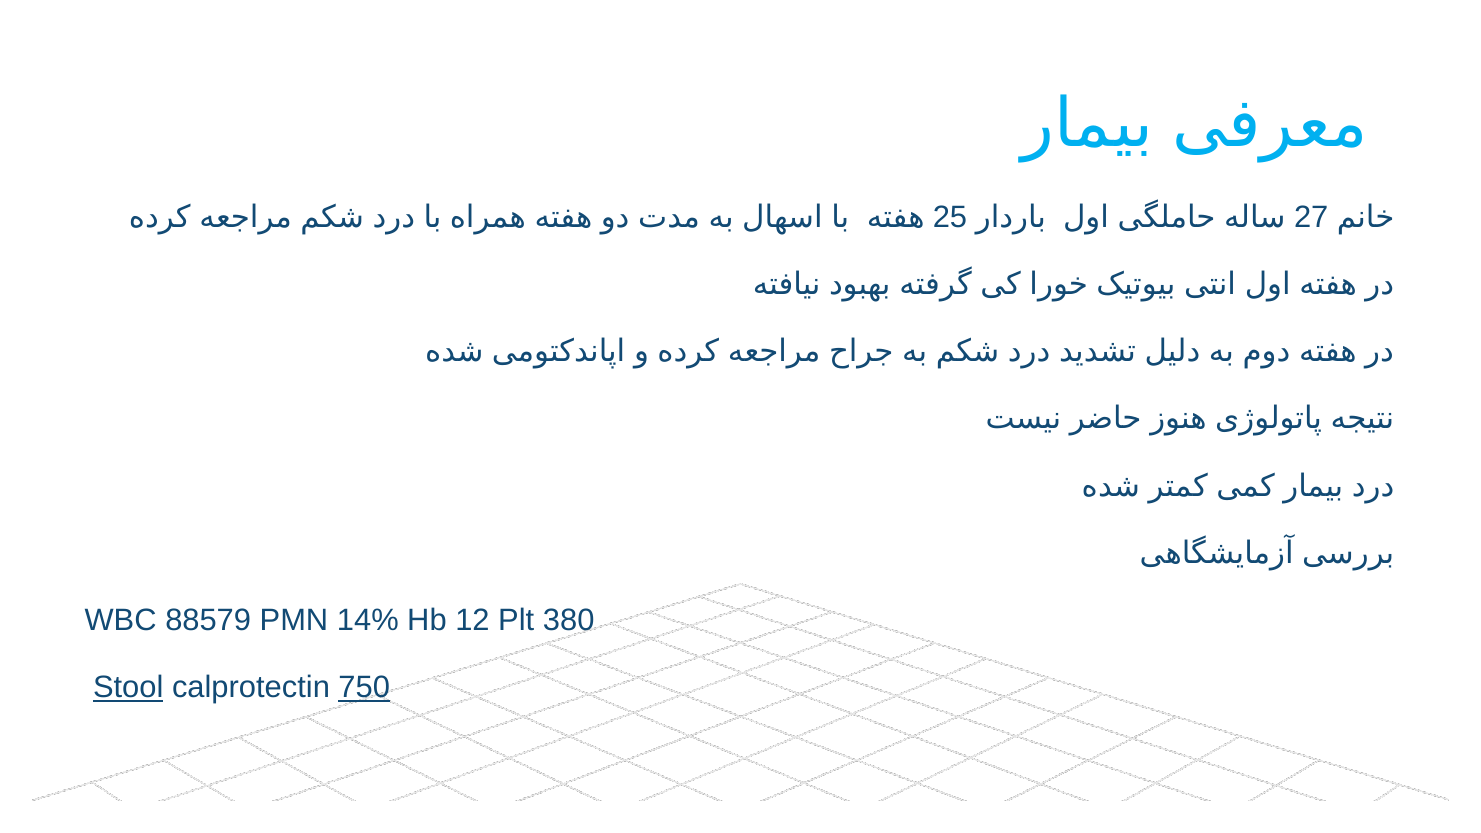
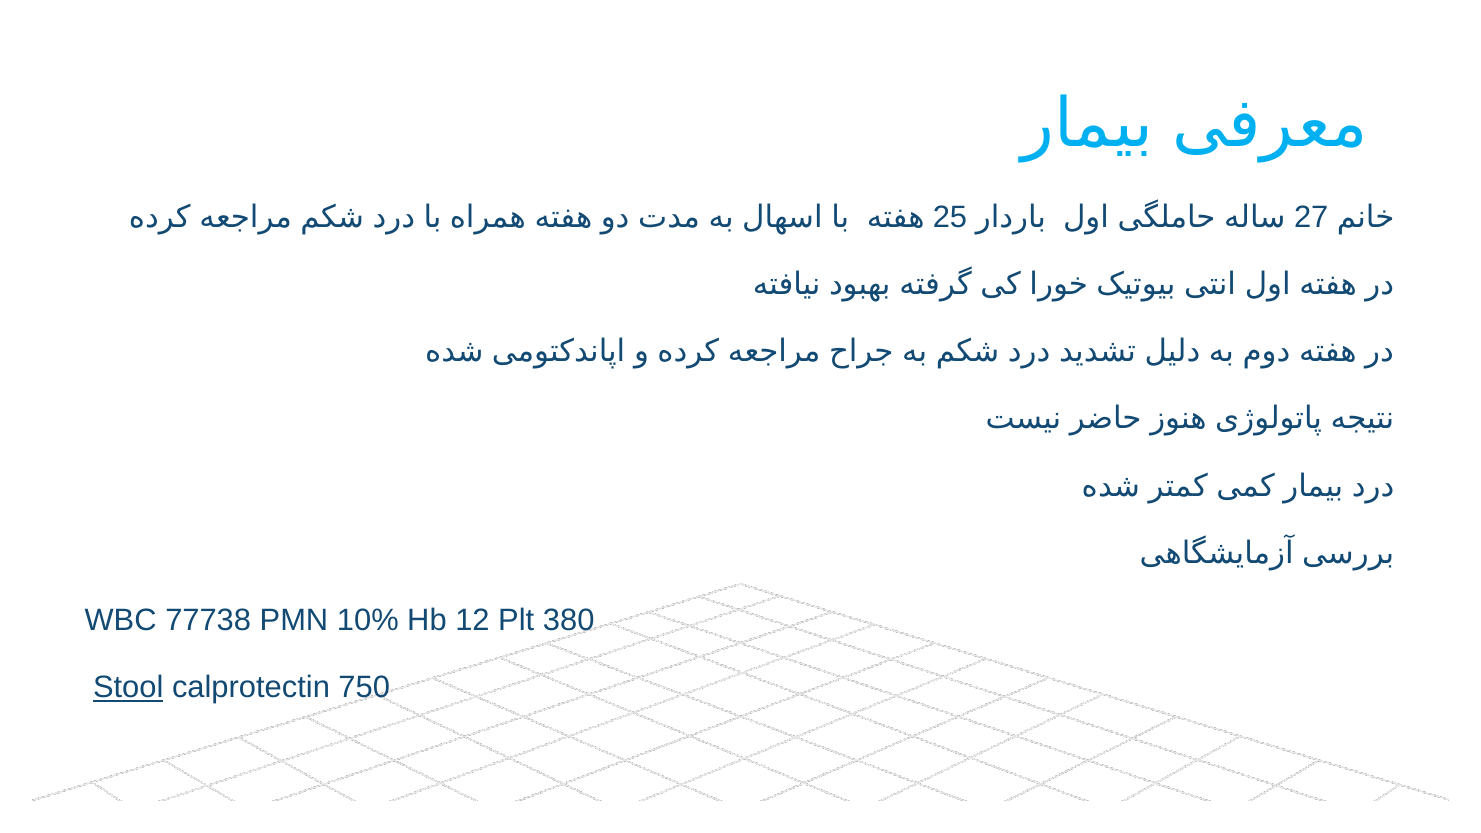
88579: 88579 -> 77738
14%: 14% -> 10%
750 underline: present -> none
